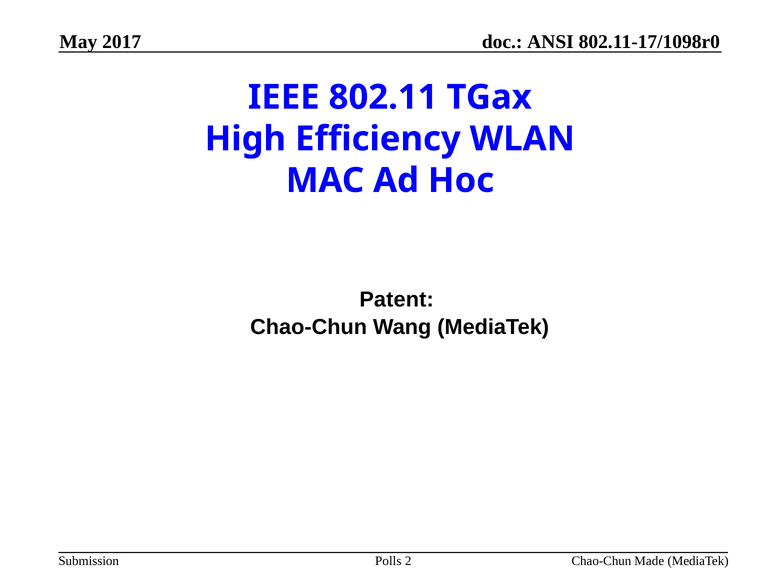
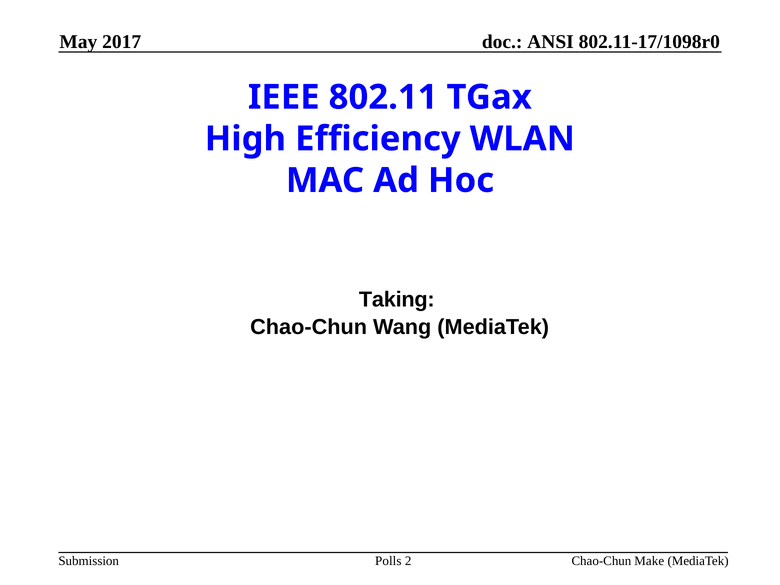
Patent: Patent -> Taking
Made: Made -> Make
